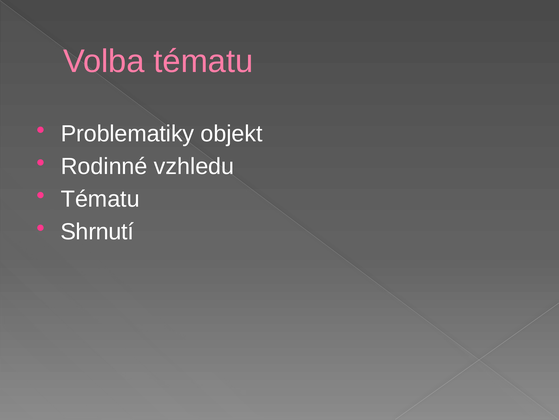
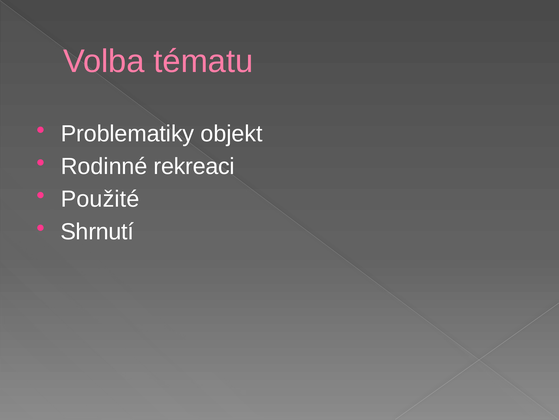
vzhledu: vzhledu -> rekreaci
Tématu at (100, 199): Tématu -> Použité
